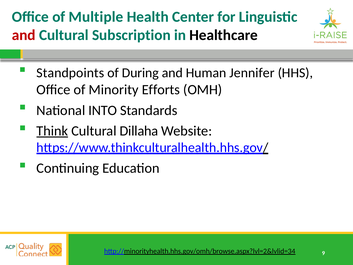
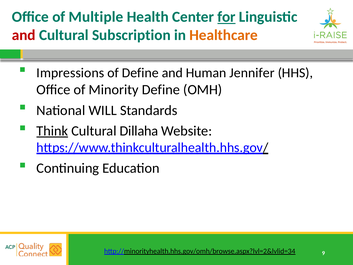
for underline: none -> present
Healthcare colour: black -> orange
Standpoints: Standpoints -> Impressions
of During: During -> Define
Minority Efforts: Efforts -> Define
INTO: INTO -> WILL
